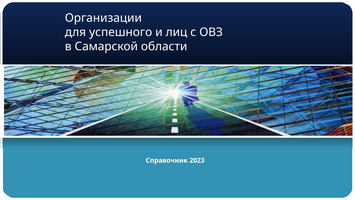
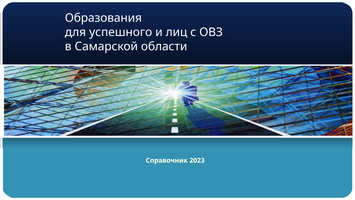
Организации: Организации -> Образования
